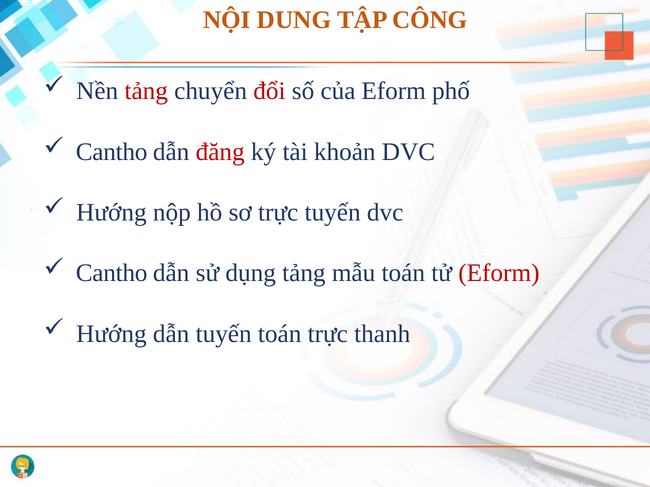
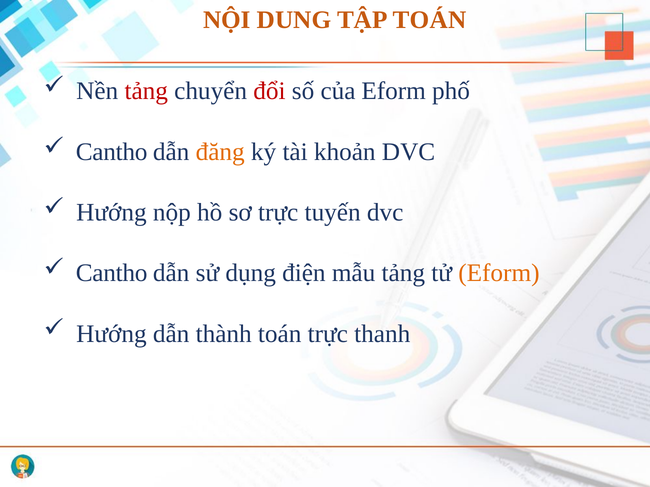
TẬP CÔNG: CÔNG -> TOÁN
đăng colour: red -> orange
dụng tảng: tảng -> điện
mẫu toán: toán -> tảng
Eform at (499, 273) colour: red -> orange
dẫn tuyến: tuyến -> thành
